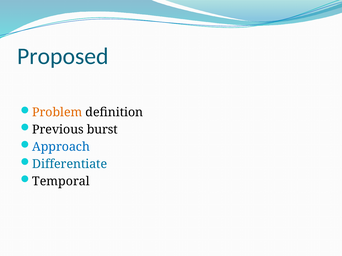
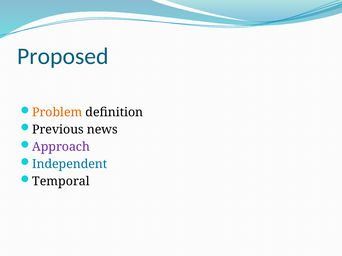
burst: burst -> news
Approach colour: blue -> purple
Differentiate: Differentiate -> Independent
